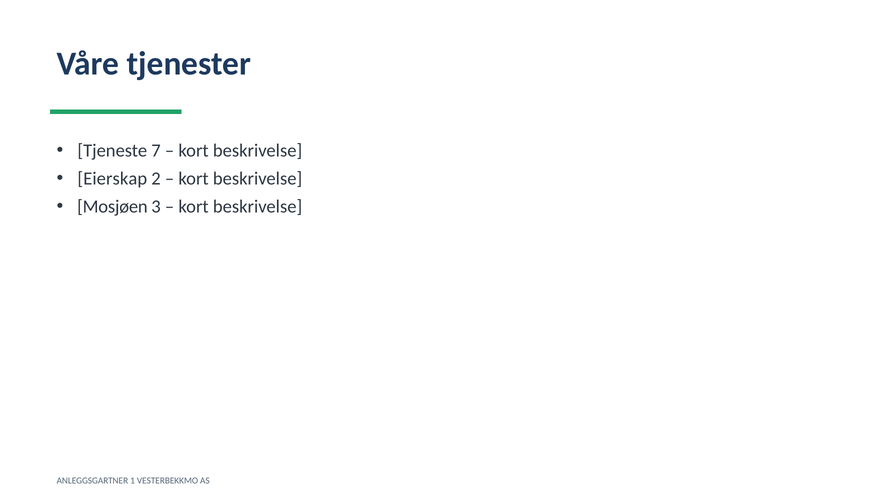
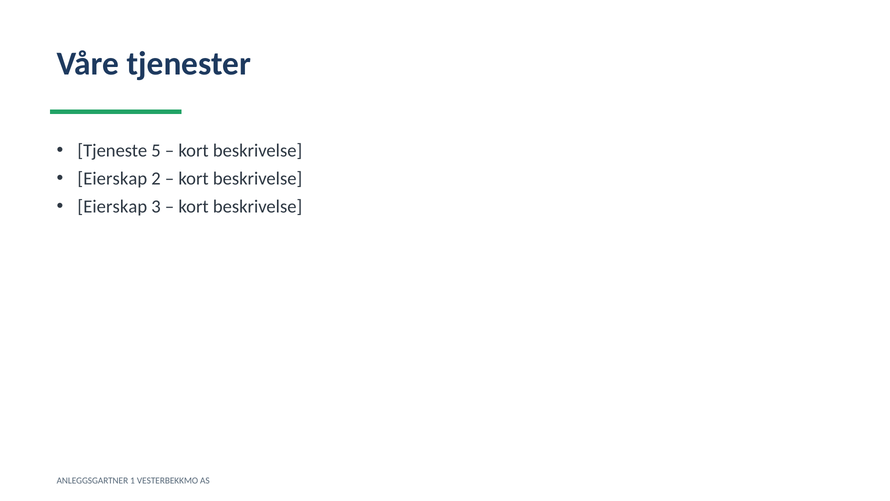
7: 7 -> 5
Mosjøen at (112, 206): Mosjøen -> Eierskap
